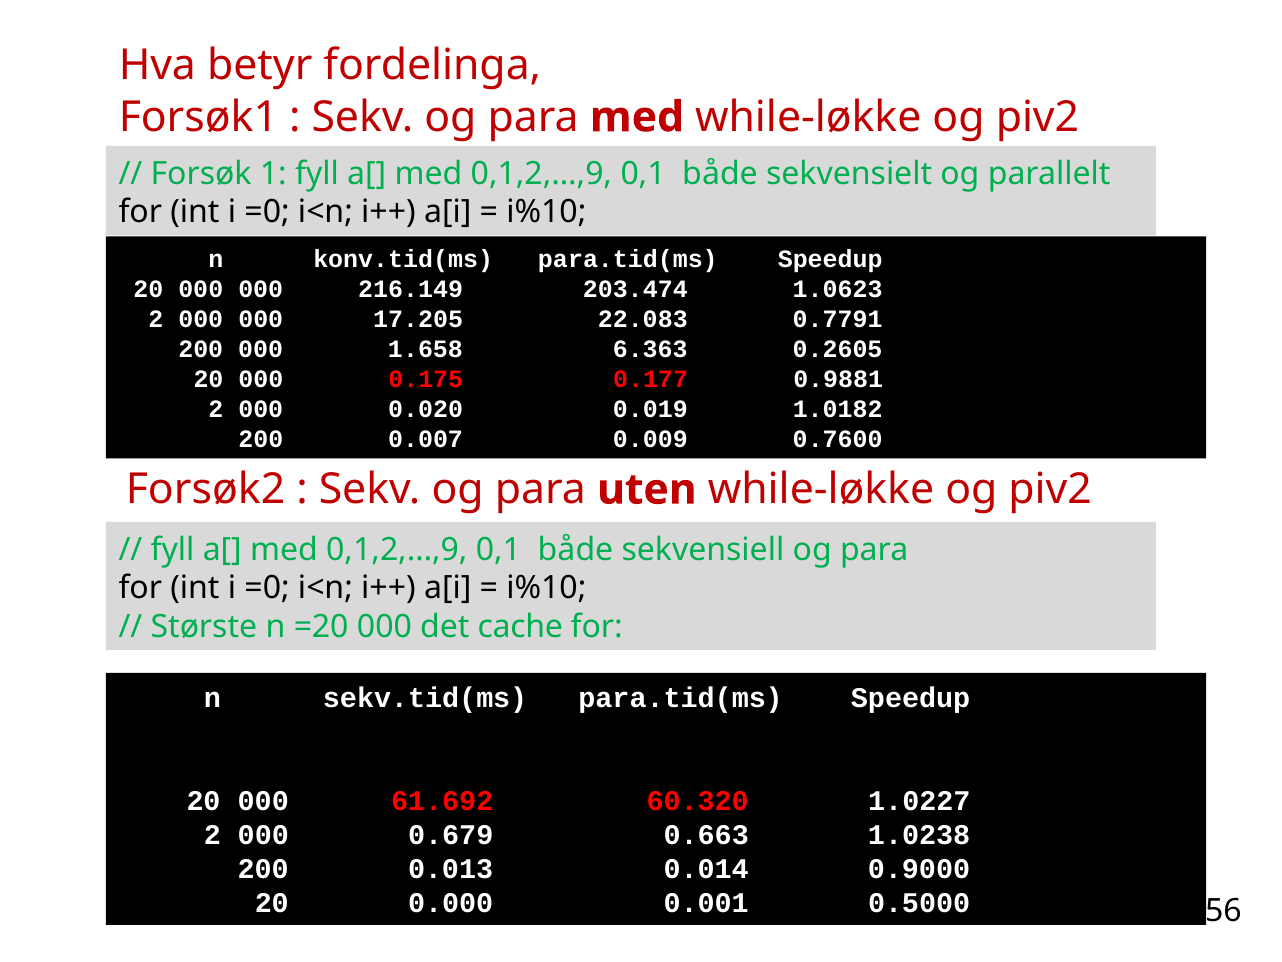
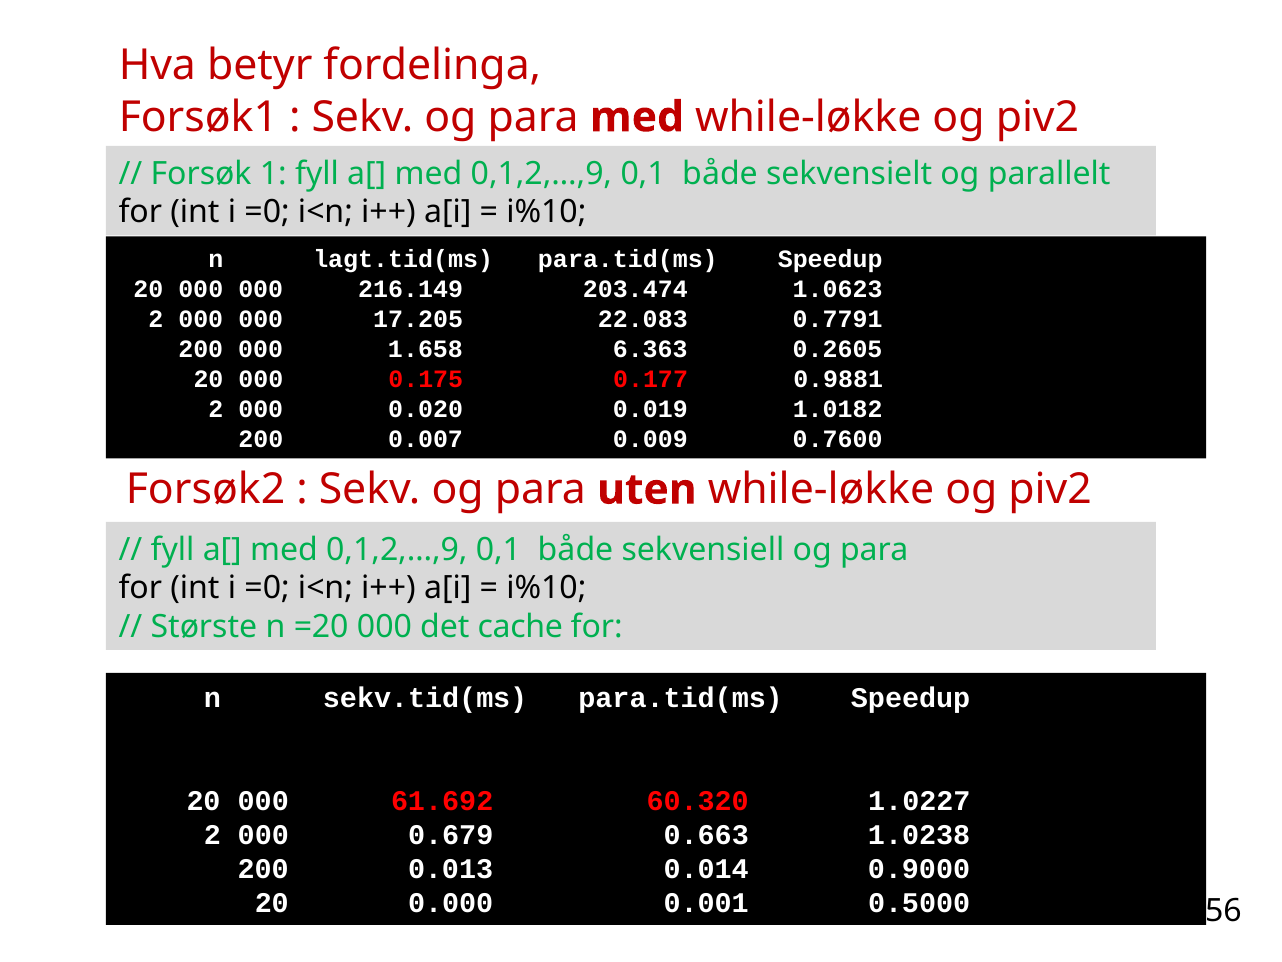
konv.tid(ms: konv.tid(ms -> lagt.tid(ms
